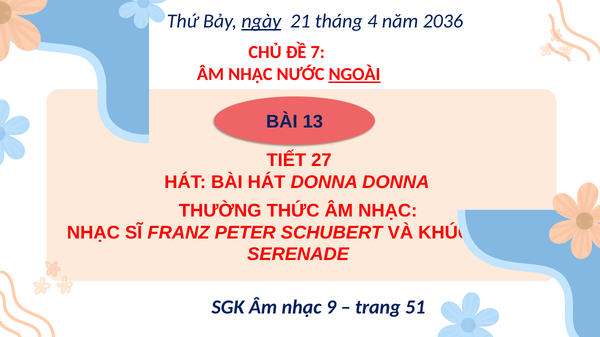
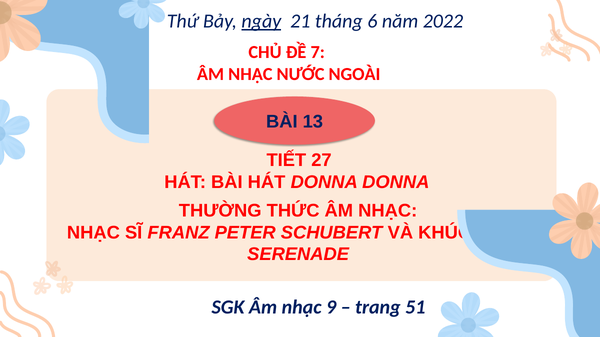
4: 4 -> 6
2036: 2036 -> 2022
NGOÀI underline: present -> none
